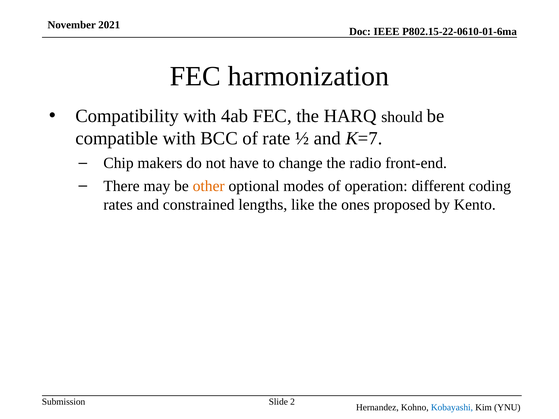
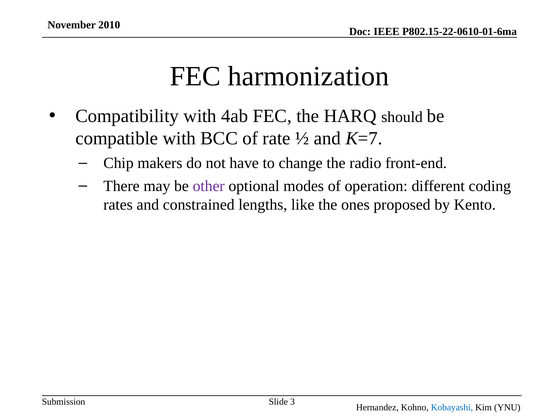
2021: 2021 -> 2010
other colour: orange -> purple
2: 2 -> 3
